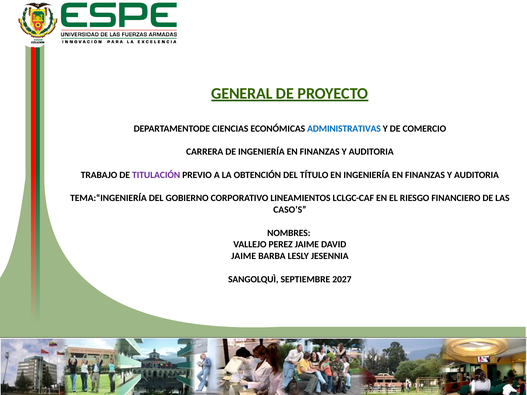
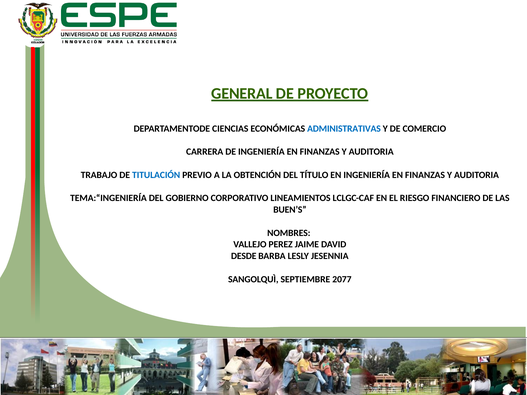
TITULACIÓN colour: purple -> blue
CASO’S: CASO’S -> BUEN’S
JAIME at (244, 256): JAIME -> DESDE
2027: 2027 -> 2077
